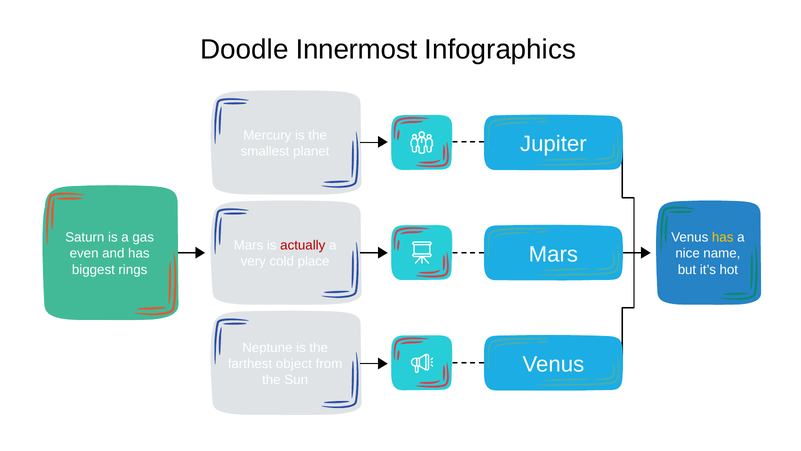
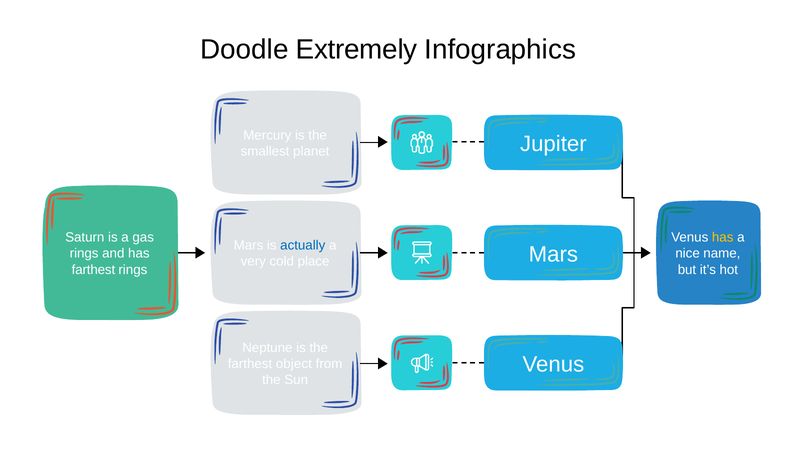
Innermost: Innermost -> Extremely
actually colour: red -> blue
even at (84, 253): even -> rings
biggest at (93, 269): biggest -> farthest
